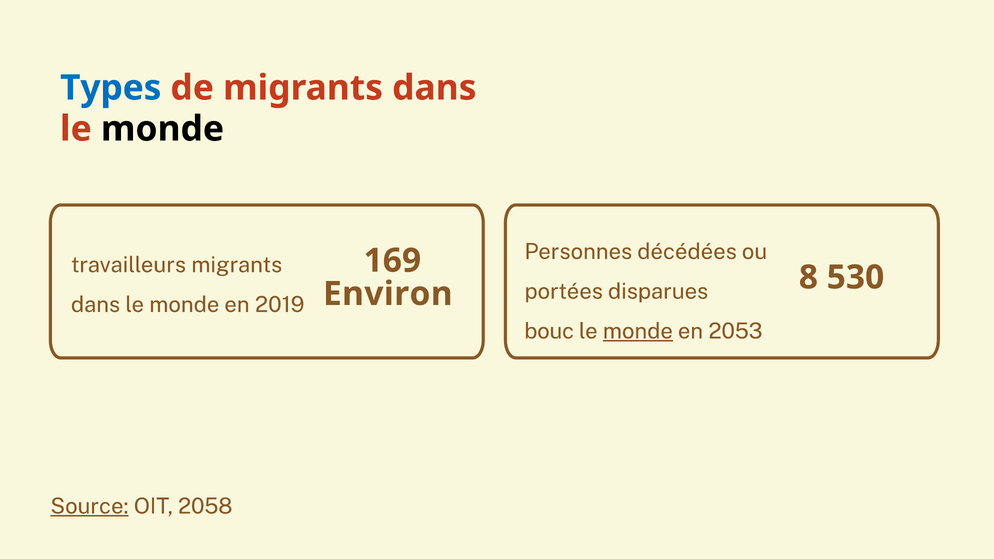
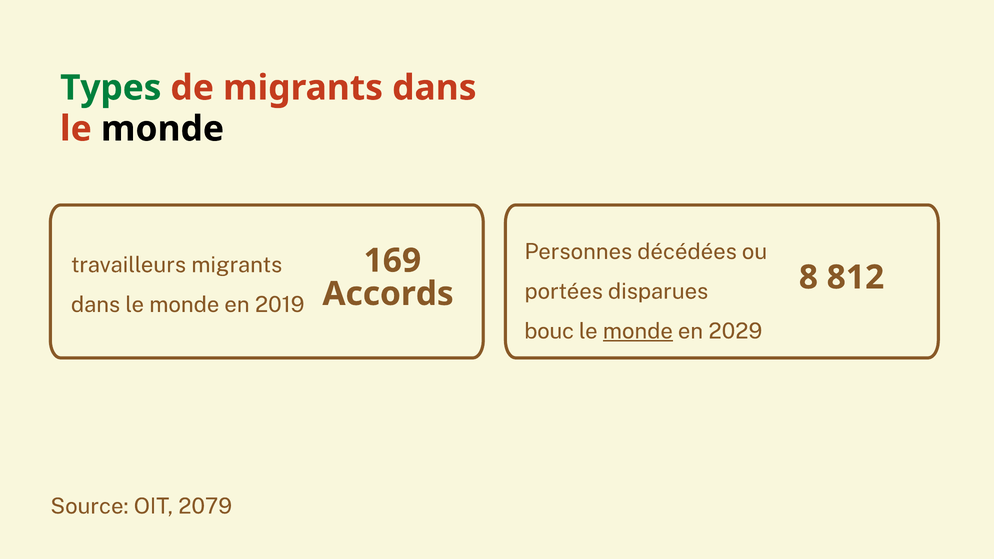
Types colour: blue -> green
530: 530 -> 812
Environ: Environ -> Accords
2053: 2053 -> 2029
Source underline: present -> none
2058: 2058 -> 2079
